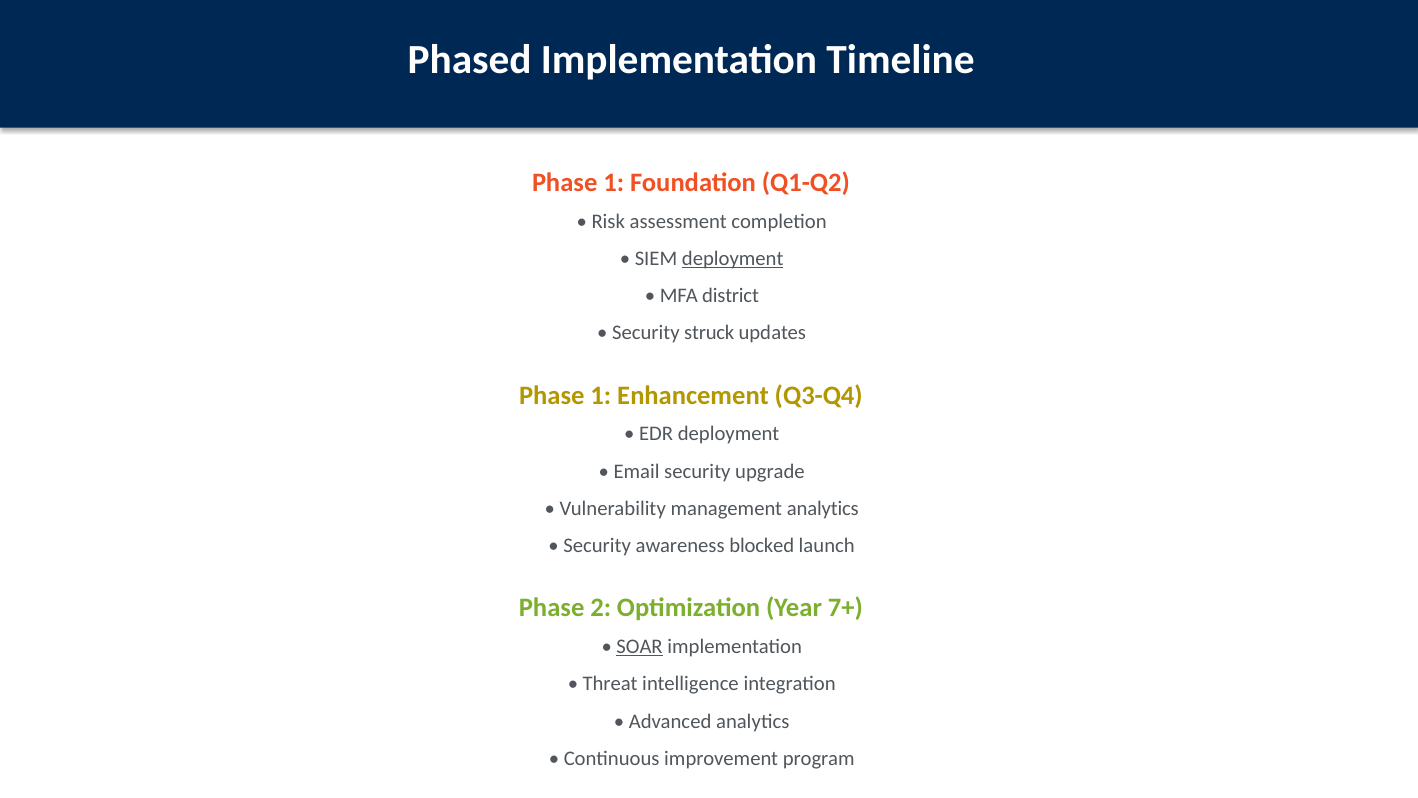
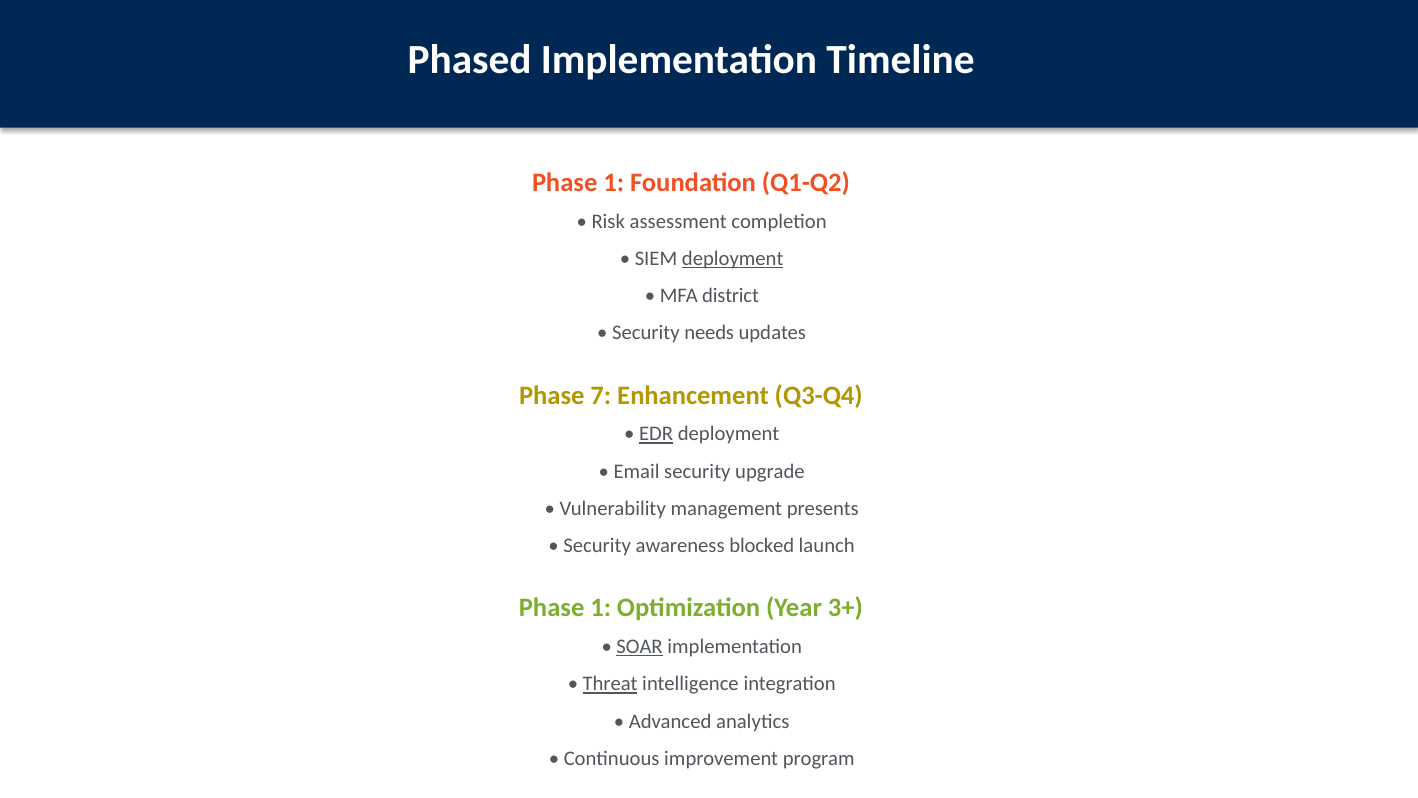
struck: struck -> needs
1 at (601, 395): 1 -> 7
EDR underline: none -> present
management analytics: analytics -> presents
2 at (601, 608): 2 -> 1
7+: 7+ -> 3+
Threat underline: none -> present
